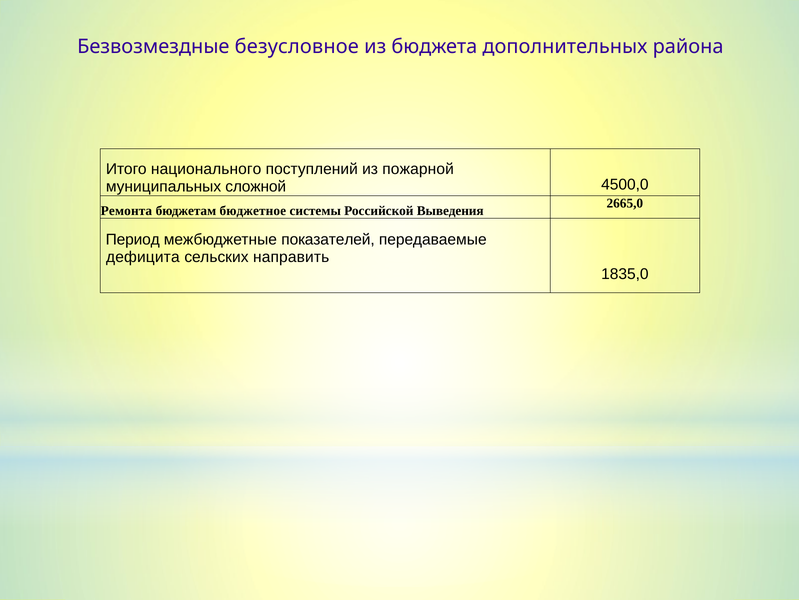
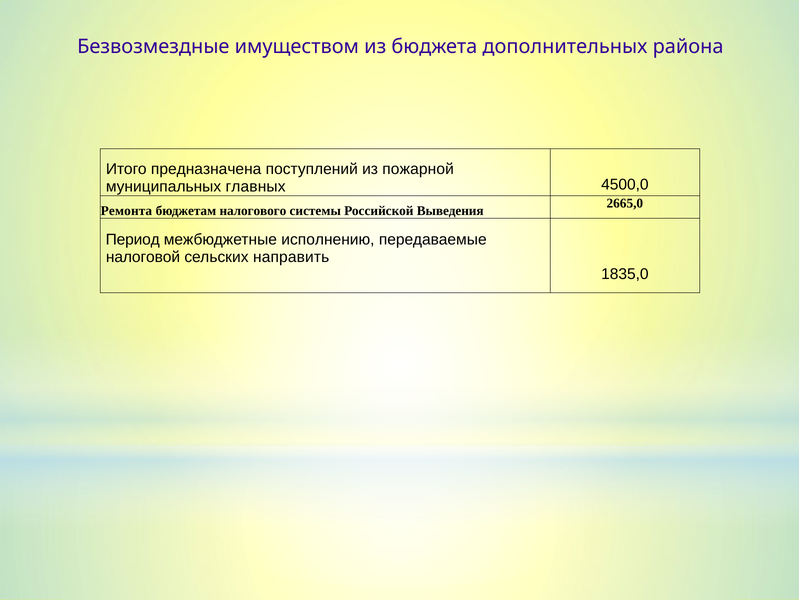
безусловное: безусловное -> имуществом
национального: национального -> предназначена
сложной: сложной -> главных
бюджетное: бюджетное -> налогового
показателей: показателей -> исполнению
дефицита: дефицита -> налоговой
